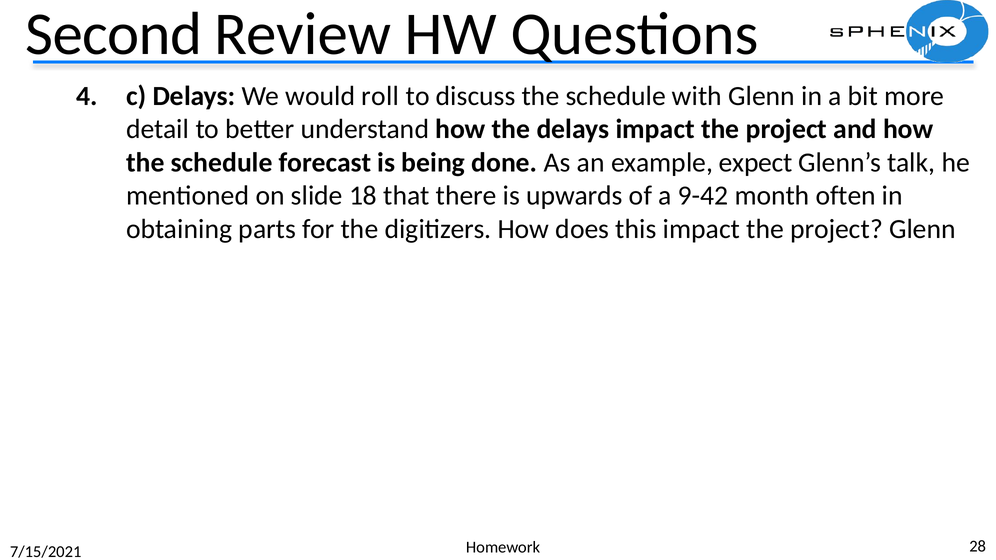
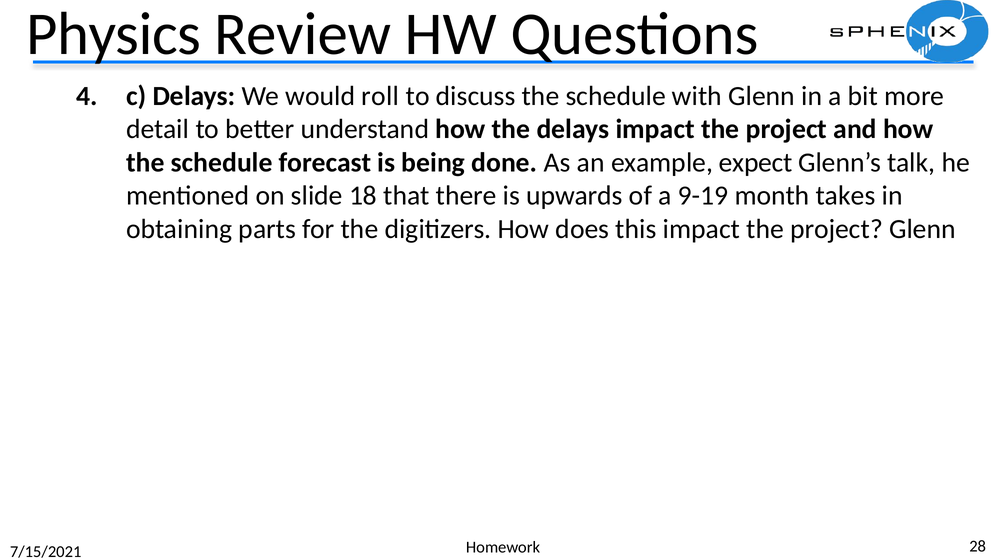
Second: Second -> Physics
9-42: 9-42 -> 9-19
often: often -> takes
